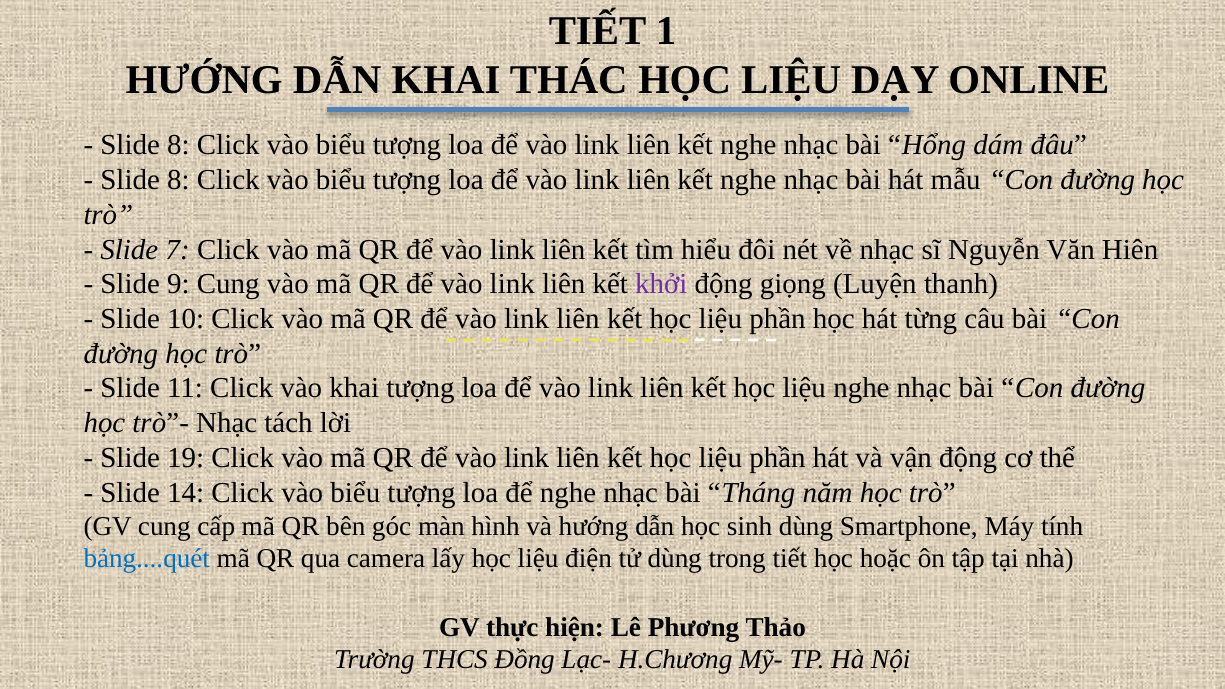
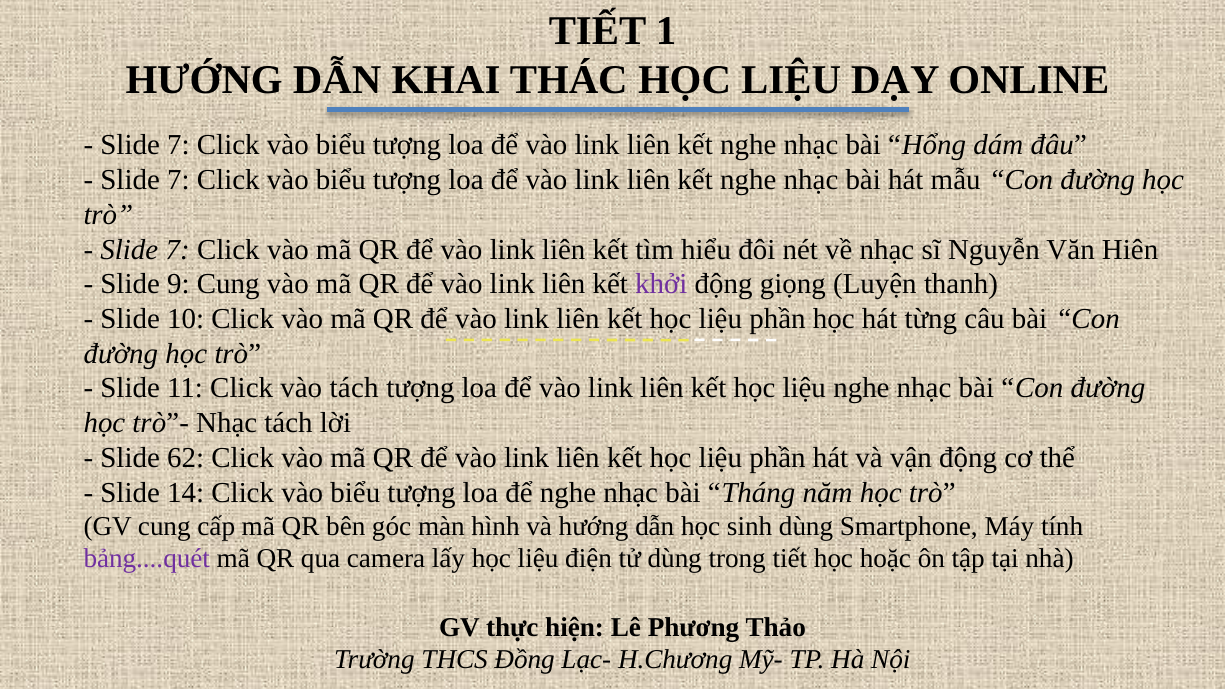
8 at (178, 145): 8 -> 7
8 at (178, 180): 8 -> 7
vào khai: khai -> tách
19: 19 -> 62
bảng....quét colour: blue -> purple
